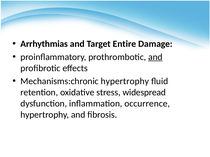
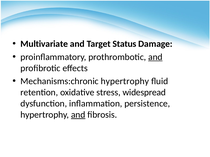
Arrhythmias: Arrhythmias -> Multivariate
Entire: Entire -> Status
occurrence: occurrence -> persistence
and at (78, 115) underline: none -> present
